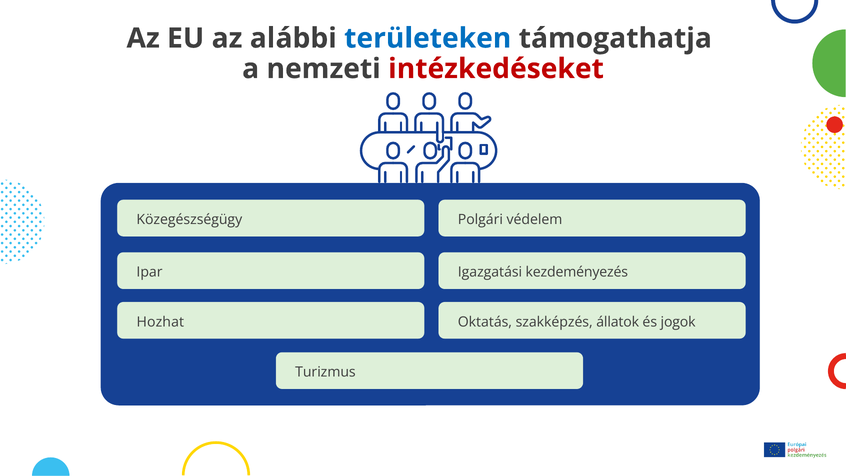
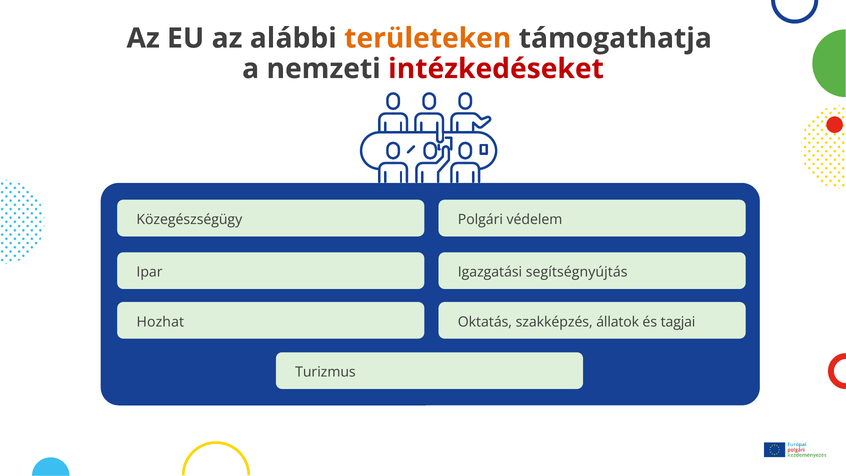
területeken colour: blue -> orange
kezdeményezés: kezdeményezés -> segítségnyújtás
jogok: jogok -> tagjai
